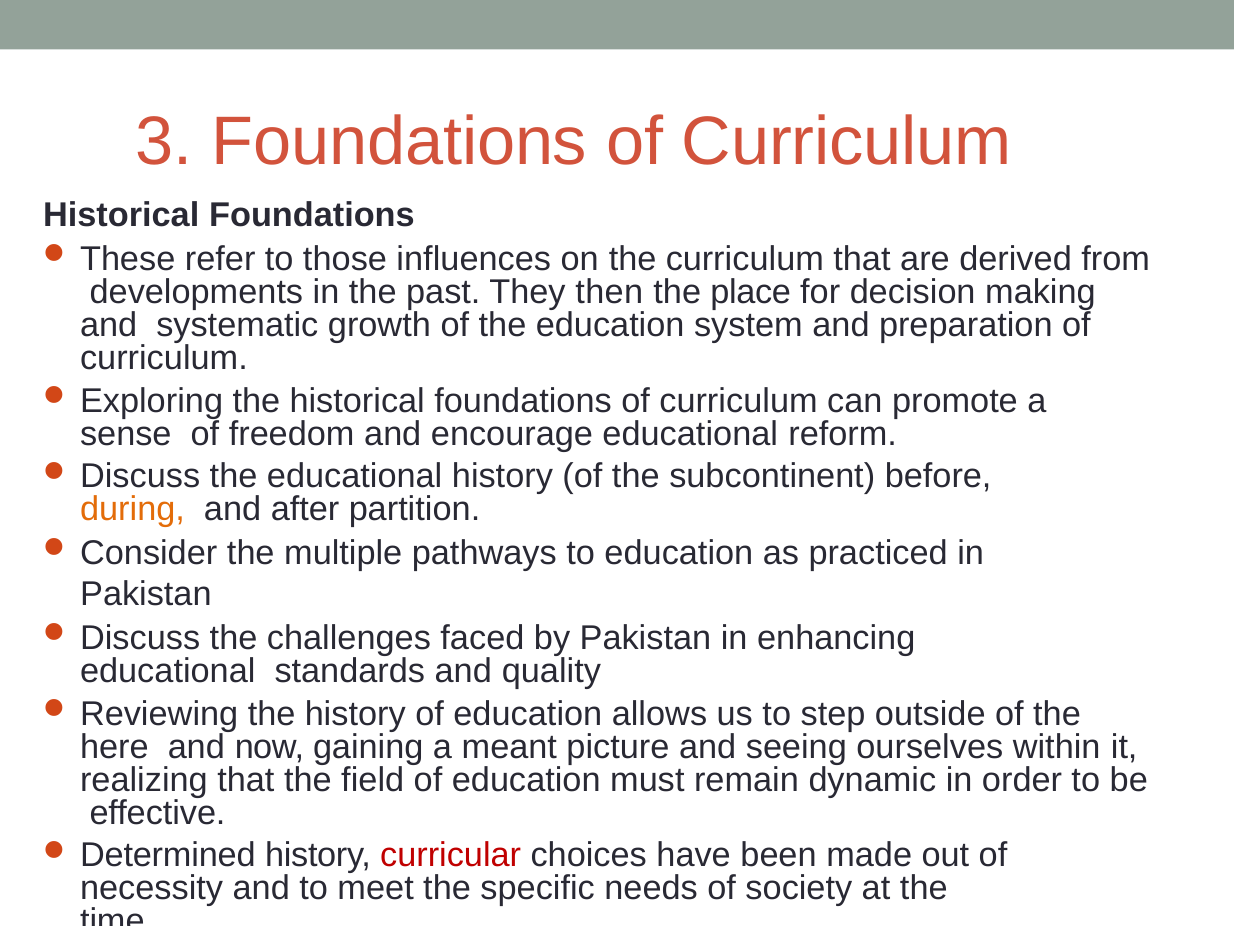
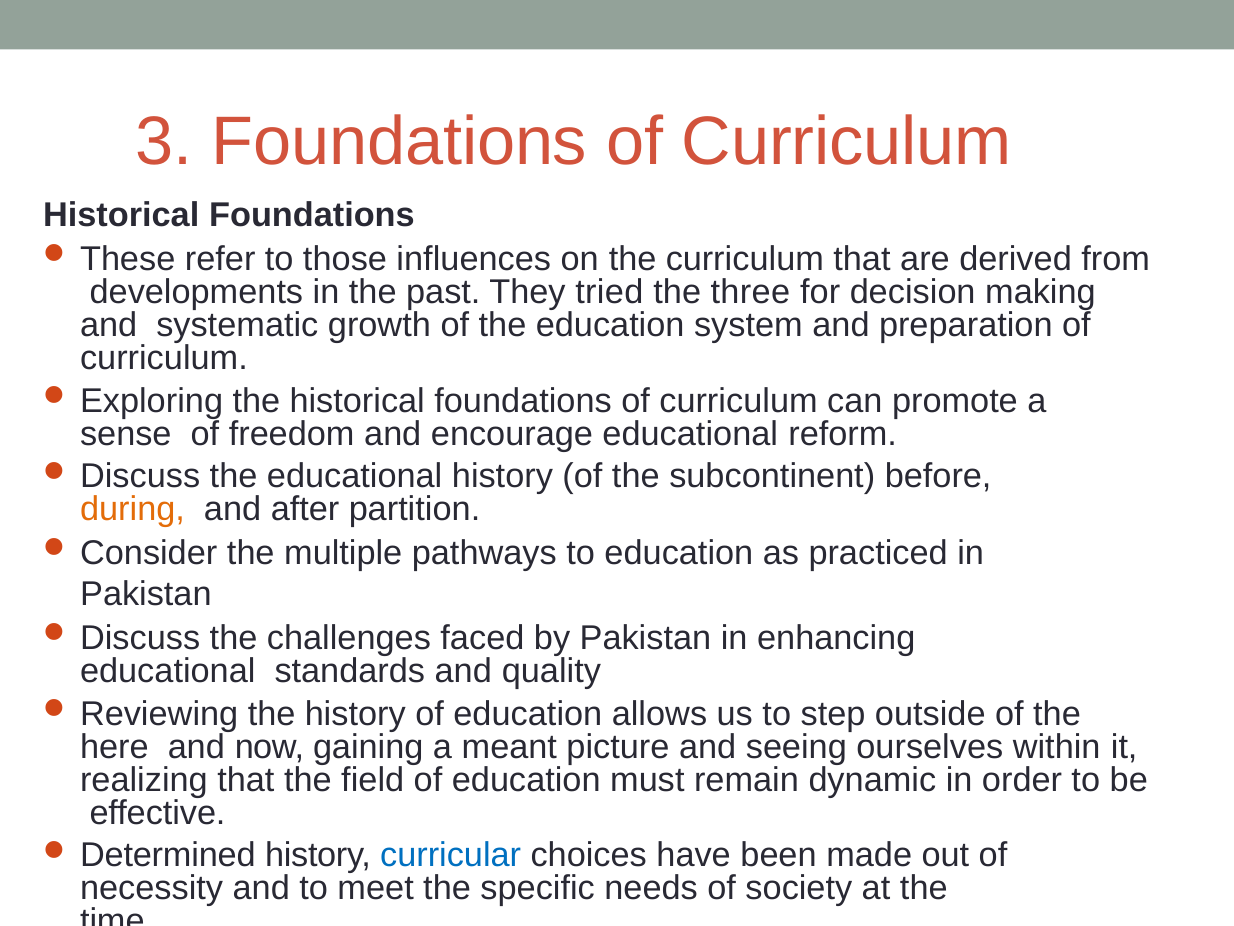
then: then -> tried
place: place -> three
curricular colour: red -> blue
